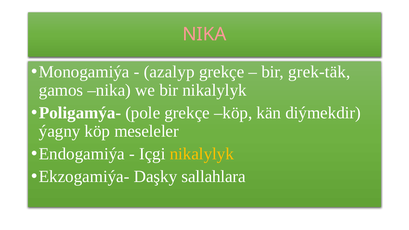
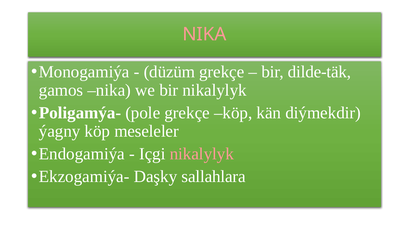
azalyp: azalyp -> düzüm
grek-täk: grek-täk -> dilde-täk
nikalylyk at (202, 154) colour: yellow -> pink
